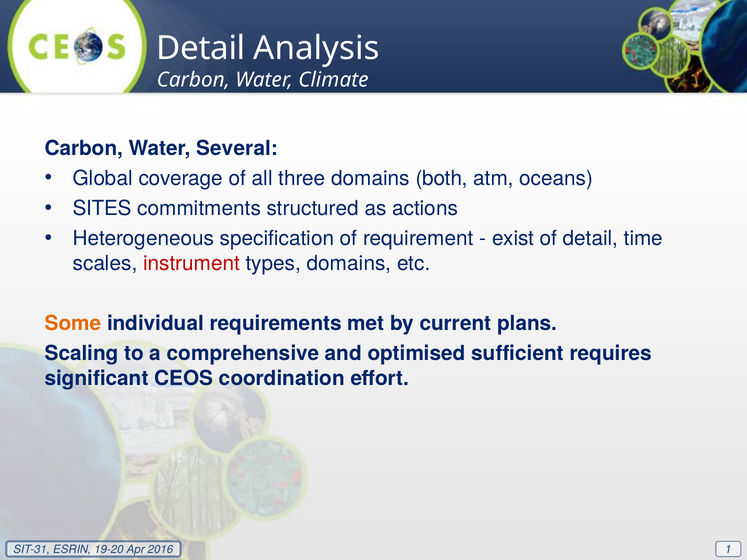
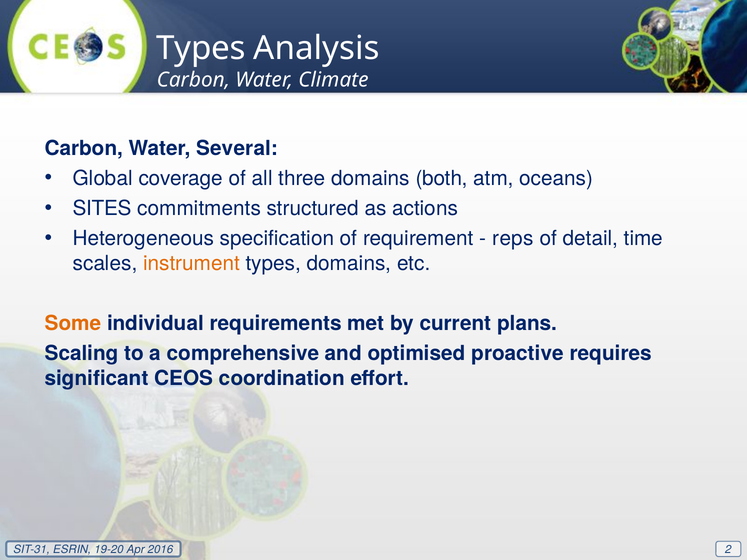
Detail at (201, 48): Detail -> Types
exist: exist -> reps
instrument colour: red -> orange
sufficient: sufficient -> proactive
1: 1 -> 2
